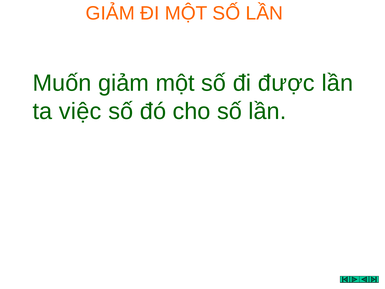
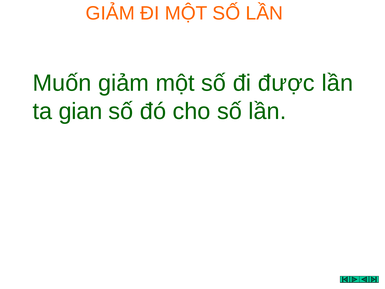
việc: việc -> gian
